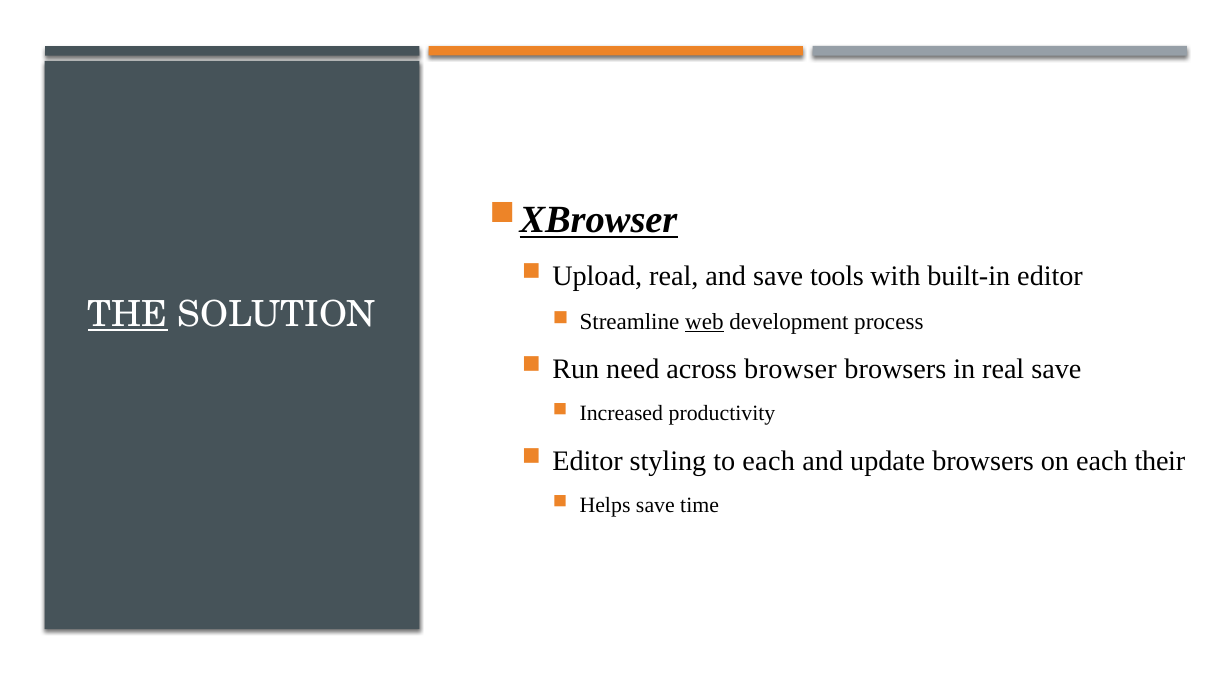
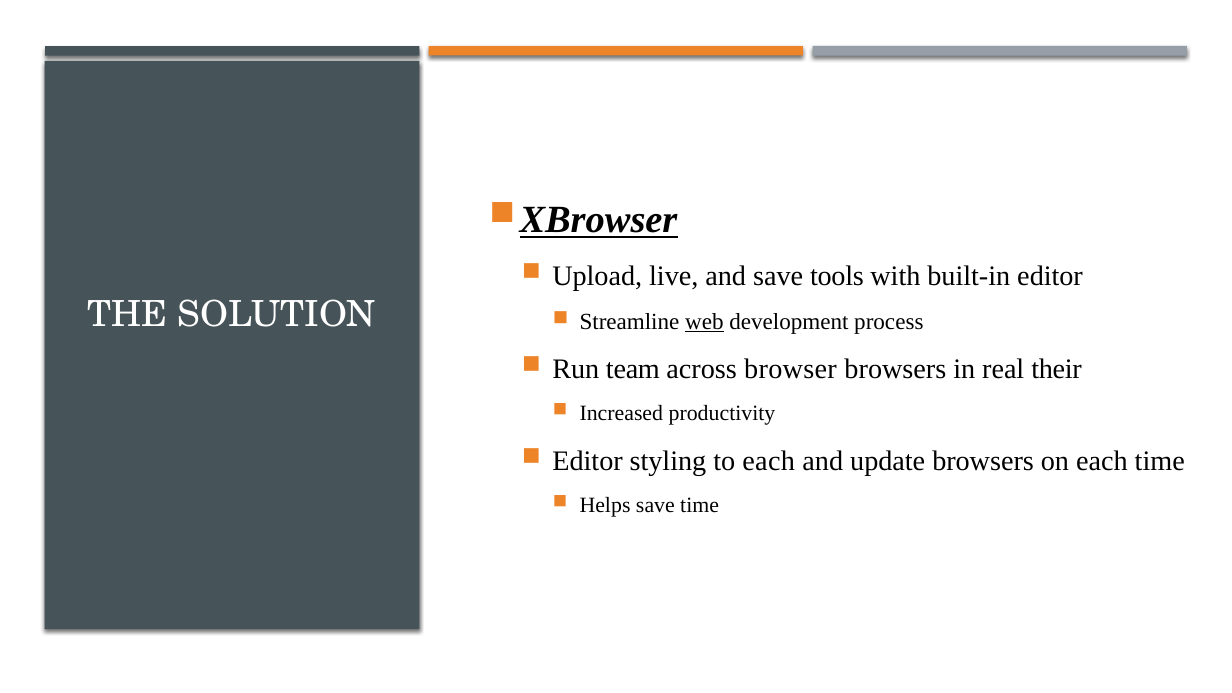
Upload real: real -> live
THE underline: present -> none
need: need -> team
real save: save -> their
each their: their -> time
